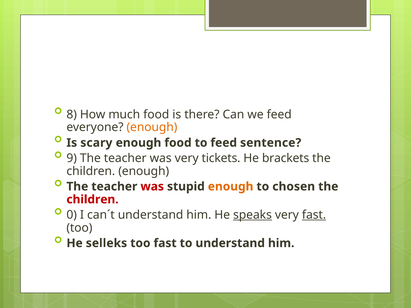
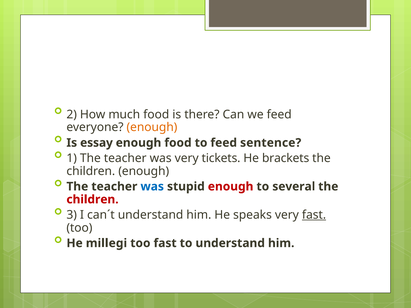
8: 8 -> 2
scary: scary -> essay
9: 9 -> 1
was at (152, 187) colour: red -> blue
enough at (231, 187) colour: orange -> red
chosen: chosen -> several
0: 0 -> 3
speaks underline: present -> none
selleks: selleks -> millegi
